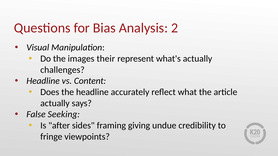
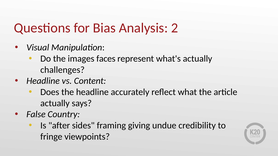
their: their -> faces
Seeking: Seeking -> Country
